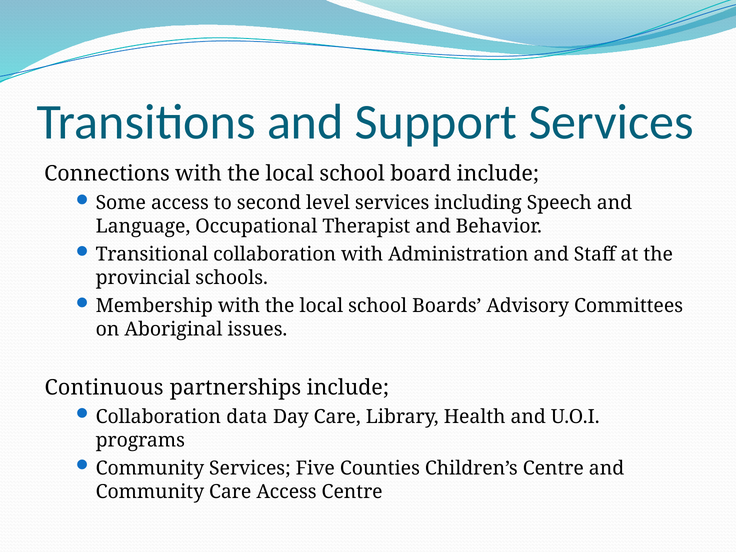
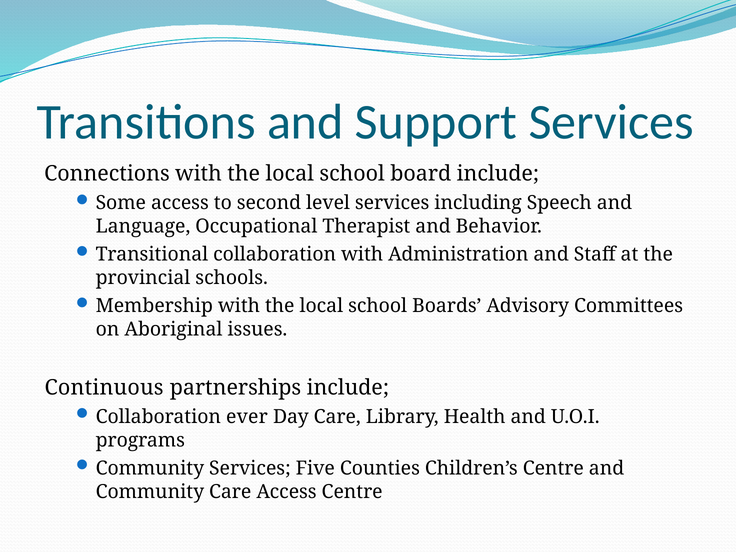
data: data -> ever
